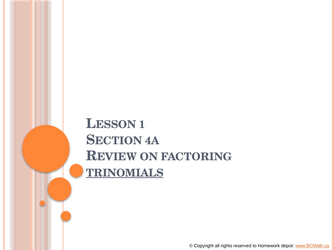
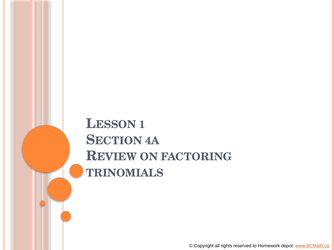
TRINOMIALS underline: present -> none
